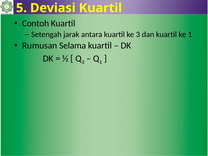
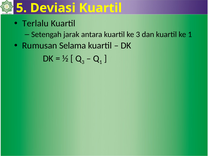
Contoh: Contoh -> Terlalu
